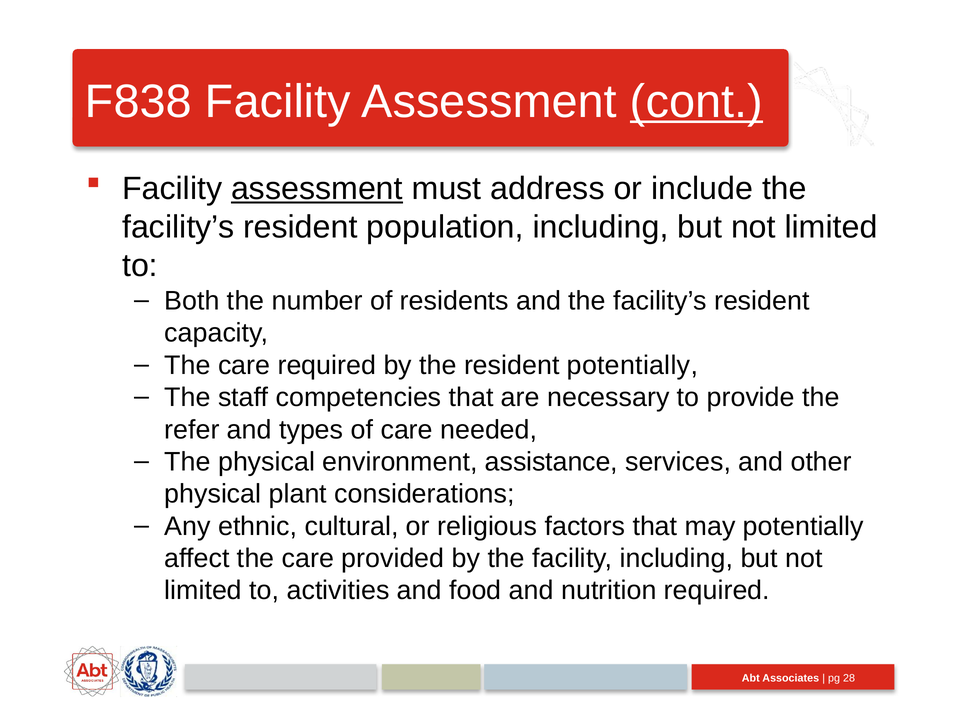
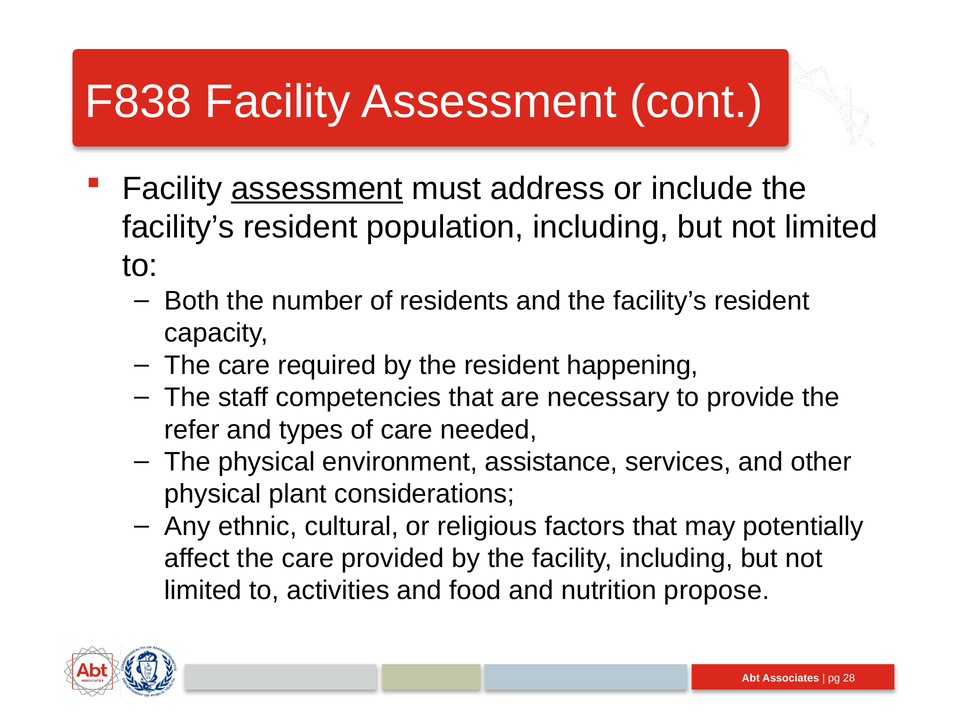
cont underline: present -> none
resident potentially: potentially -> happening
nutrition required: required -> propose
